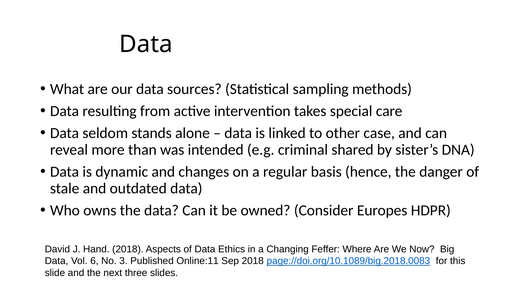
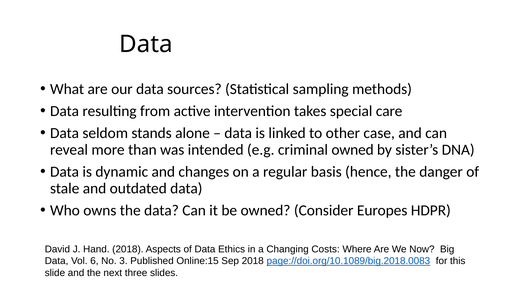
criminal shared: shared -> owned
Feffer: Feffer -> Costs
Online:11: Online:11 -> Online:15
